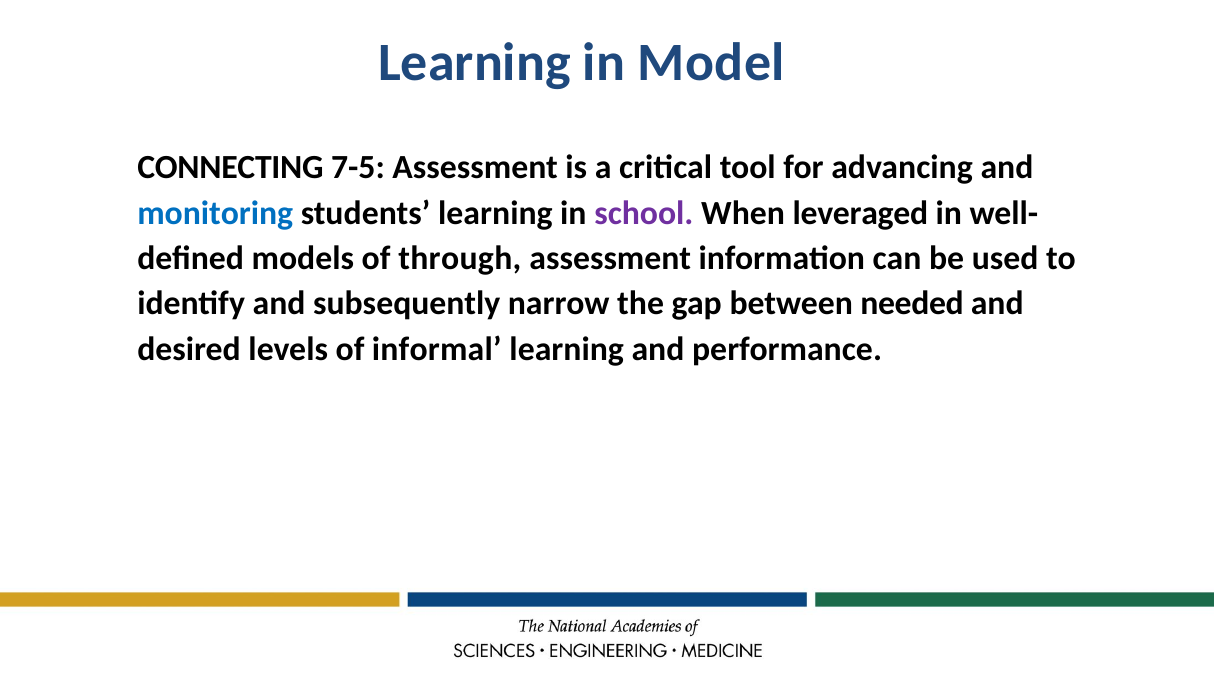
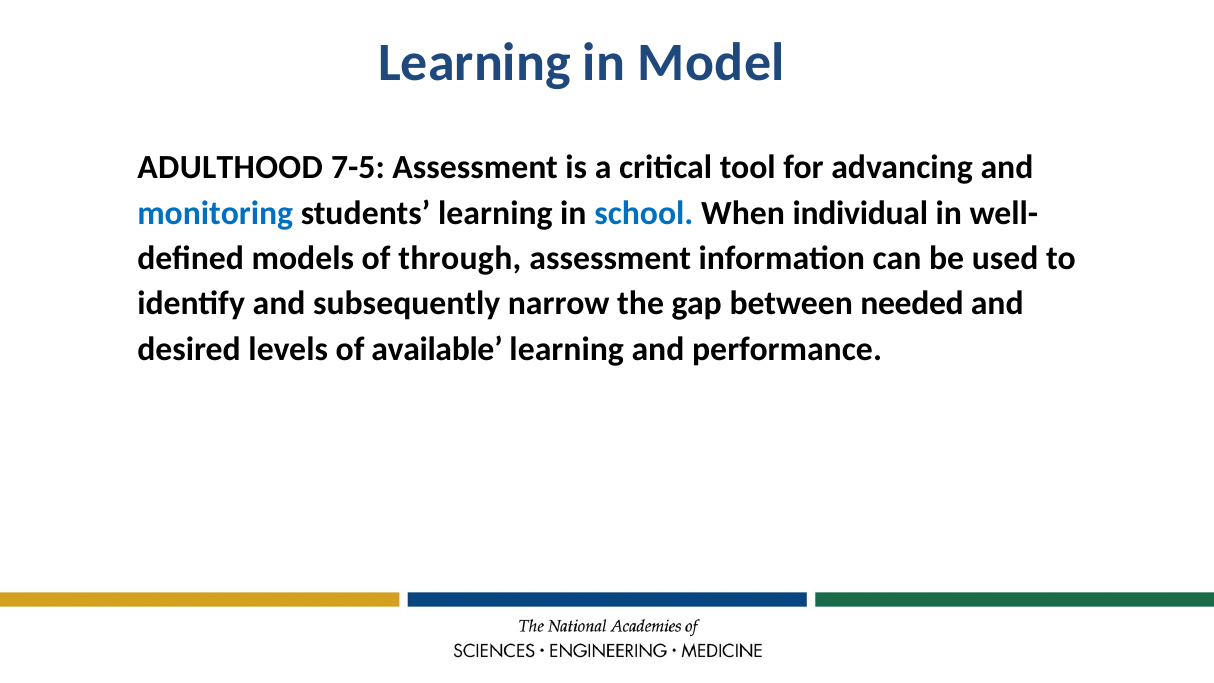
CONNECTING: CONNECTING -> ADULTHOOD
school colour: purple -> blue
leveraged: leveraged -> individual
informal: informal -> available
